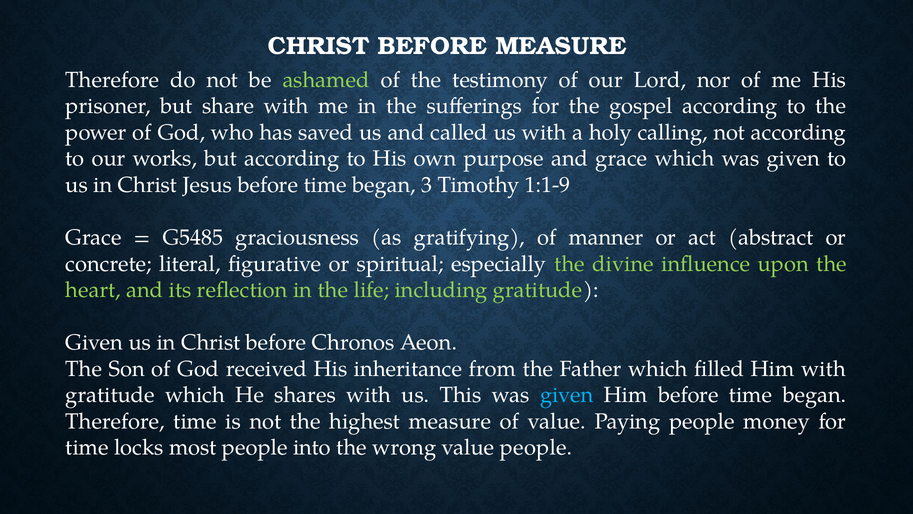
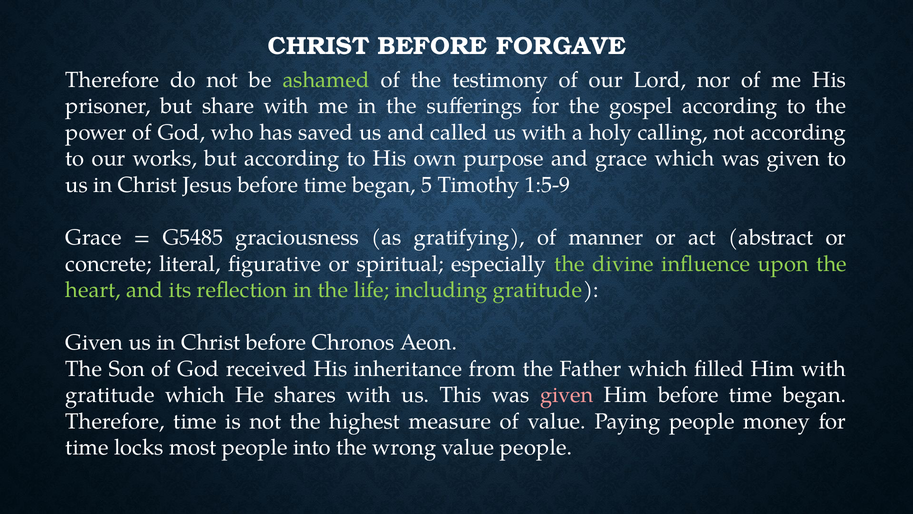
BEFORE MEASURE: MEASURE -> FORGAVE
3: 3 -> 5
1:1-9: 1:1-9 -> 1:5-9
given at (567, 395) colour: light blue -> pink
